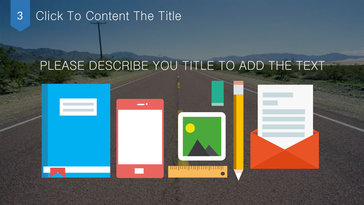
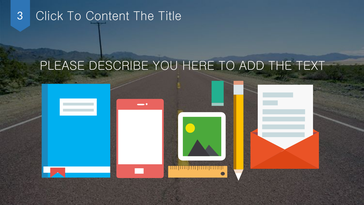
YOU TITLE: TITLE -> HERE
